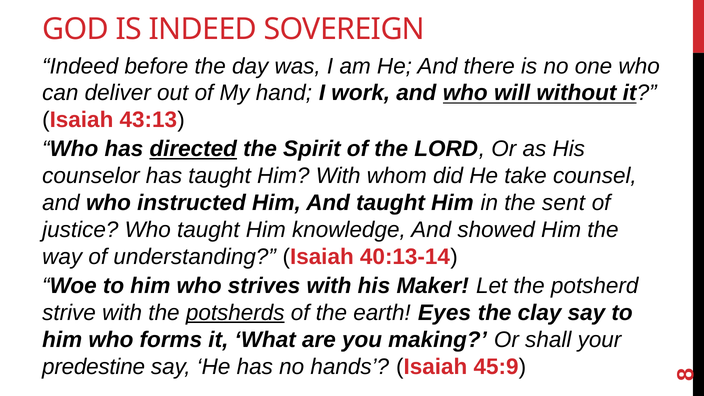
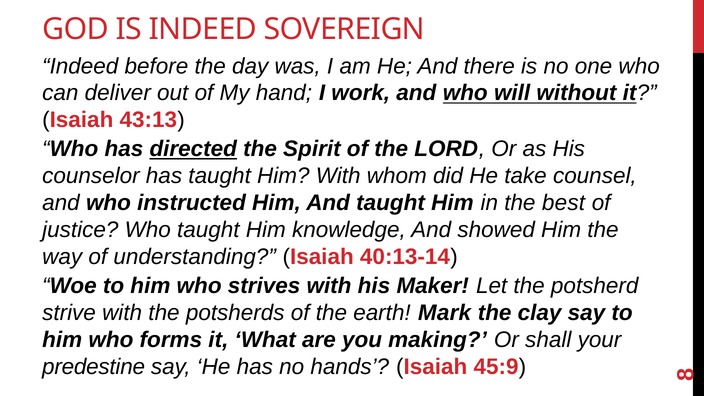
sent: sent -> best
potsherds underline: present -> none
Eyes: Eyes -> Mark
